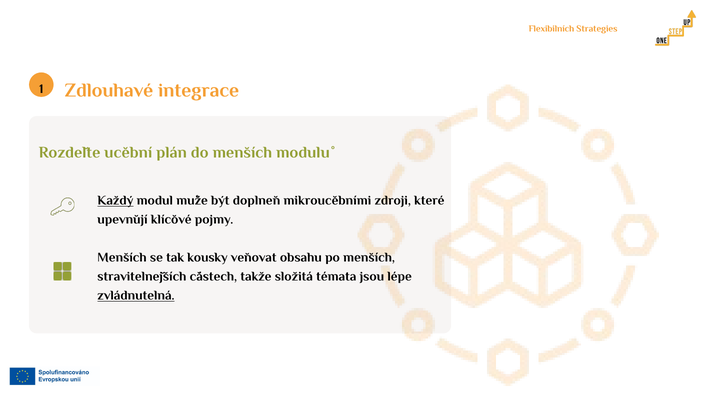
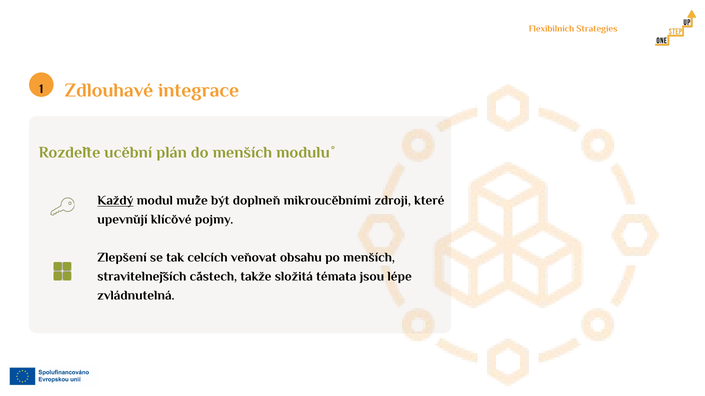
Menších at (122, 258): Menších -> Zlepšení
kousky: kousky -> celcích
zvládnutelná underline: present -> none
